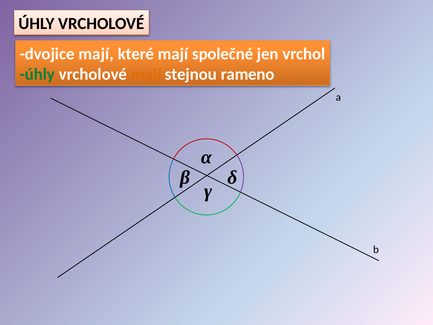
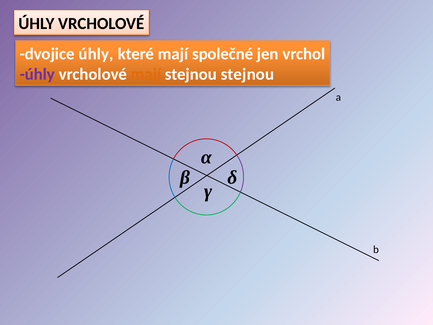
dvojice mají: mají -> úhly
úhly at (37, 74) colour: green -> purple
stejnou rameno: rameno -> stejnou
